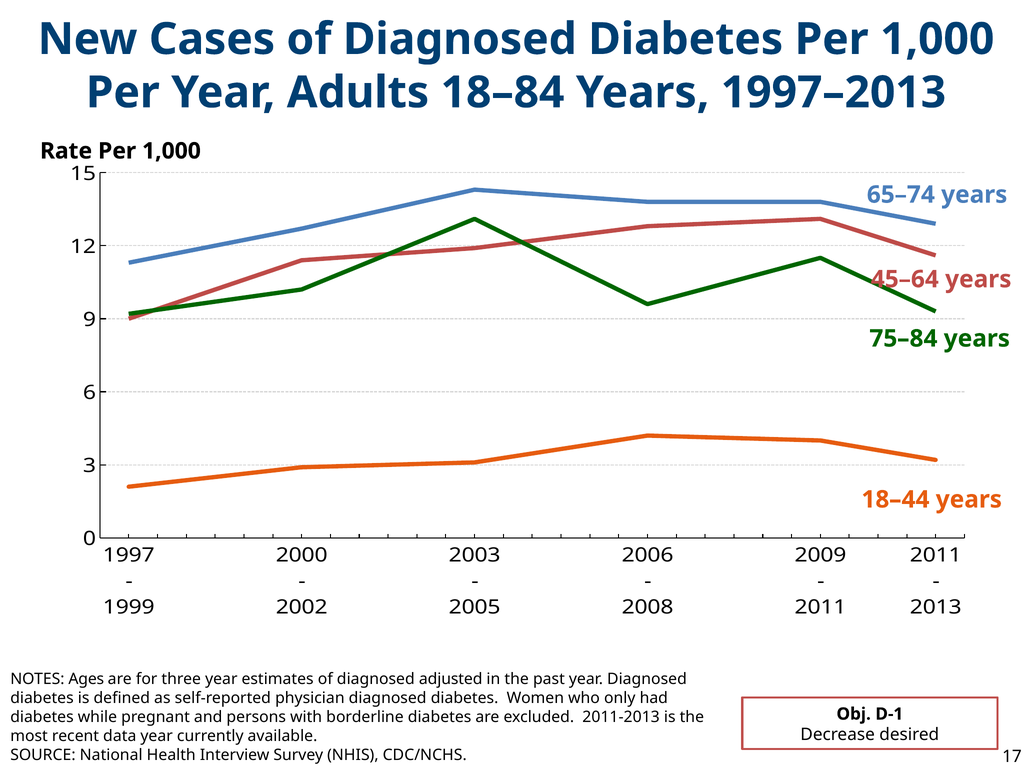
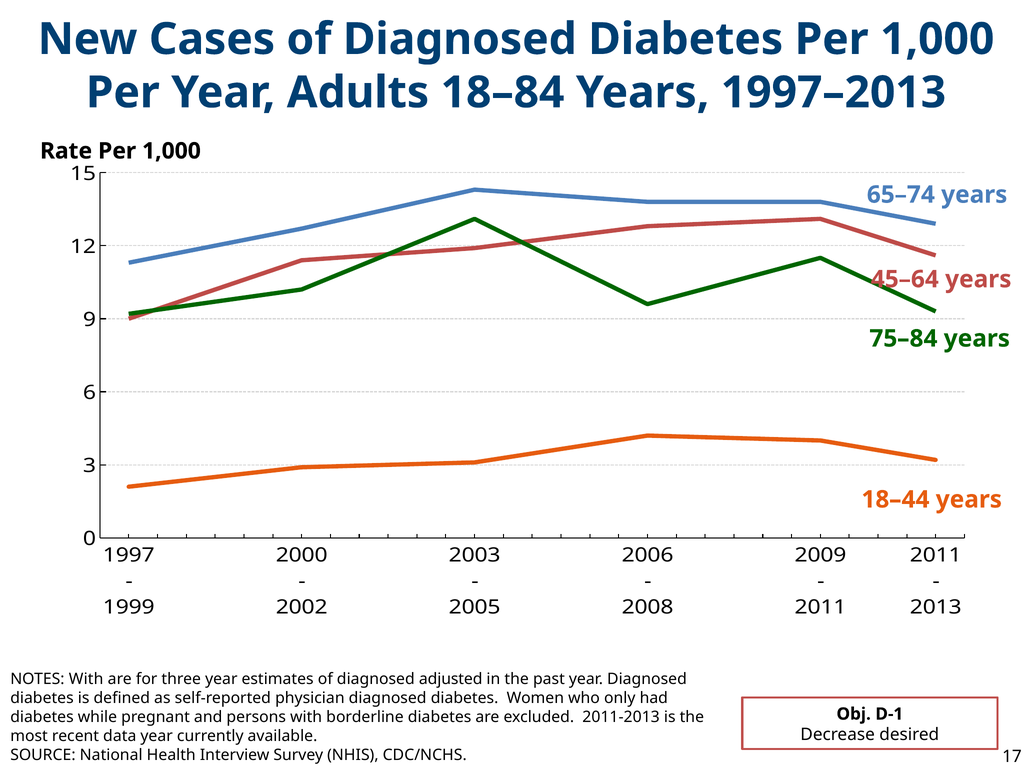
NOTES Ages: Ages -> With
